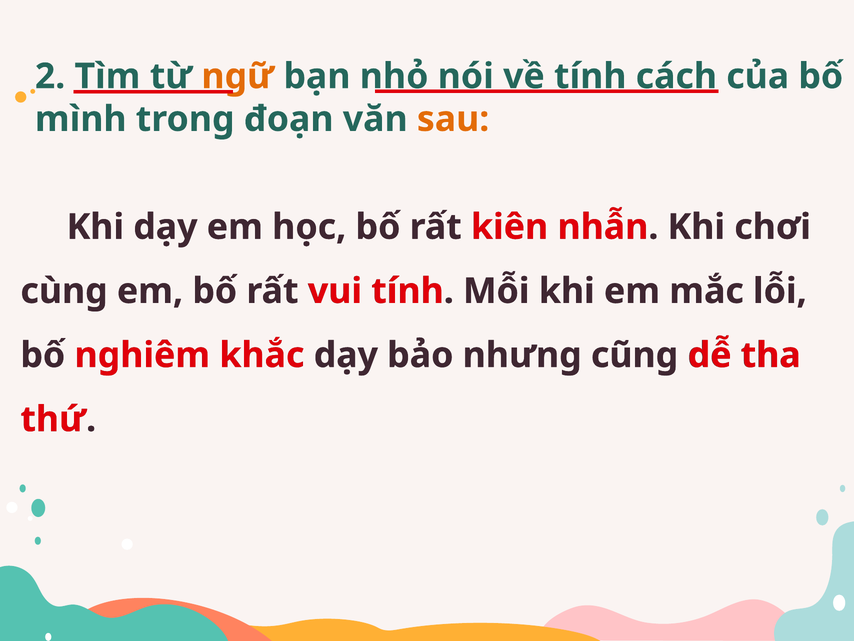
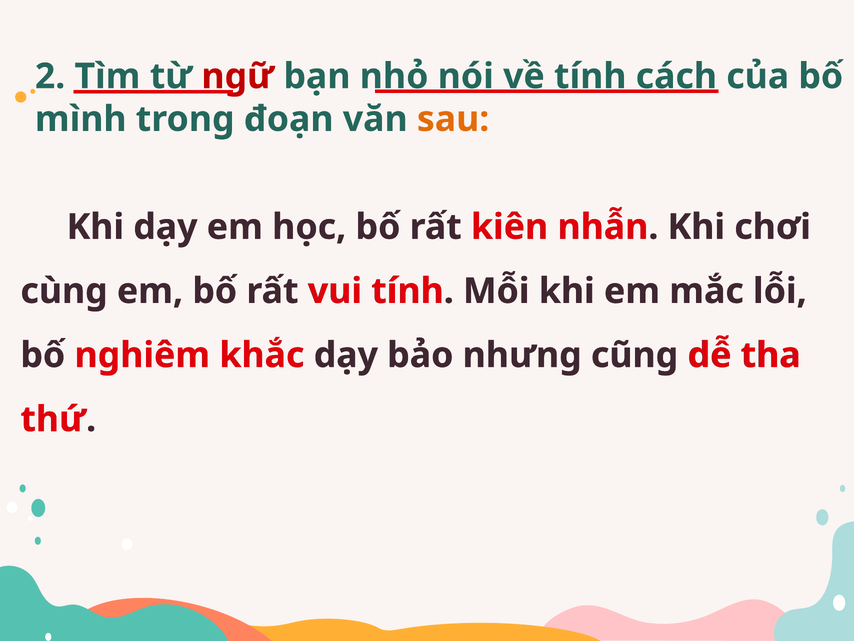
ngữ colour: orange -> red
